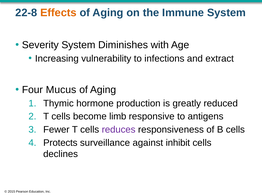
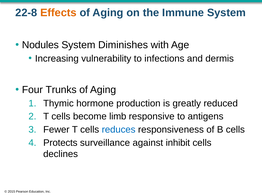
Severity: Severity -> Nodules
extract: extract -> dermis
Mucus: Mucus -> Trunks
reduces colour: purple -> blue
